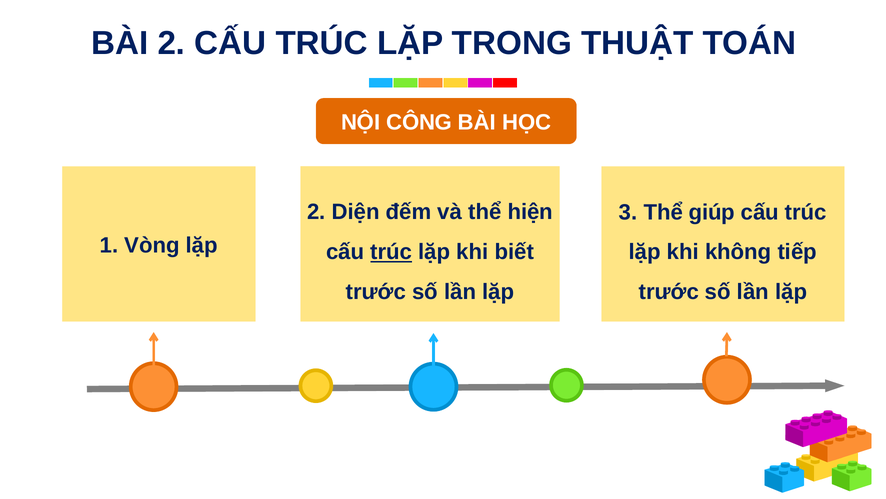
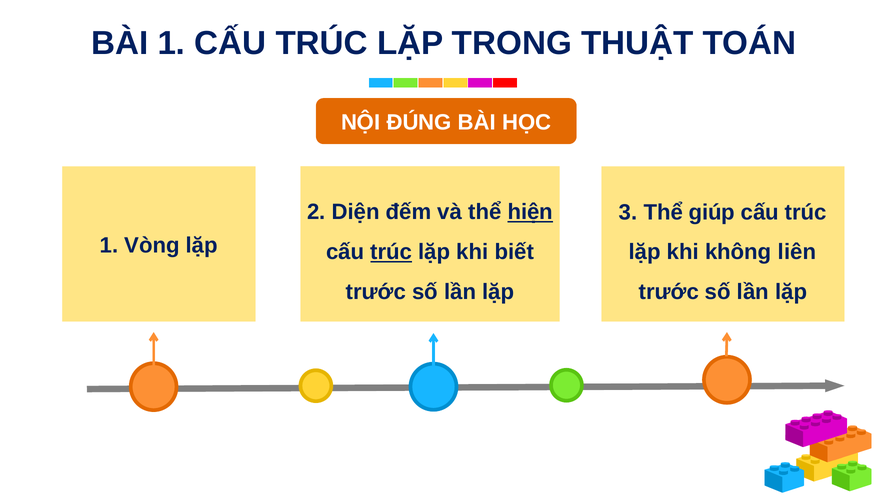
BÀI 2: 2 -> 1
CÔNG: CÔNG -> ĐÚNG
hiện underline: none -> present
tiếp: tiếp -> liên
